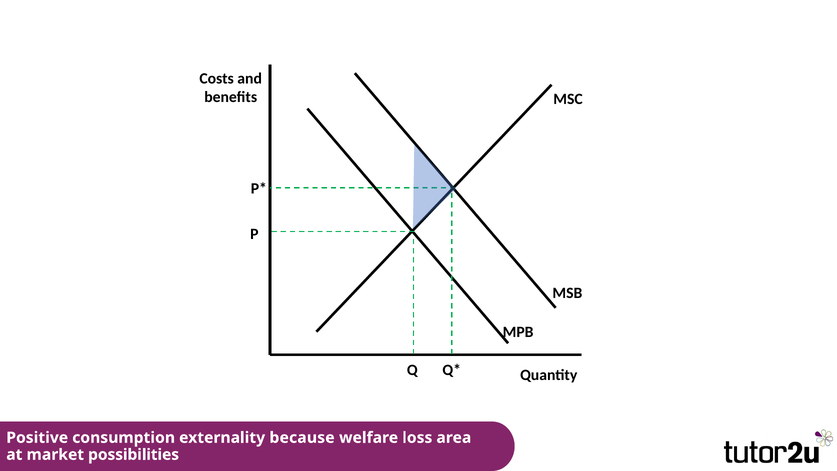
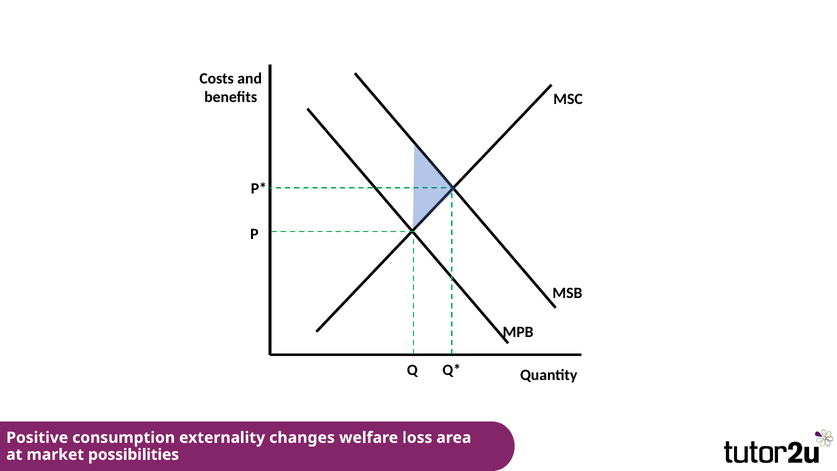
because: because -> changes
